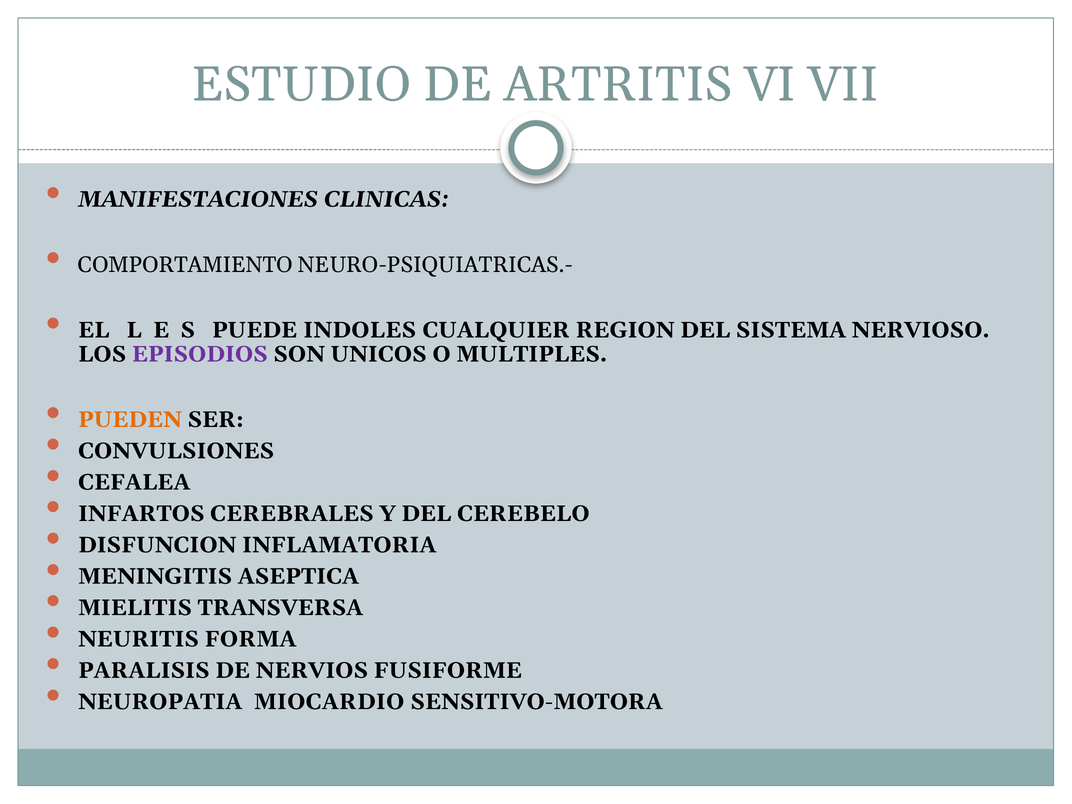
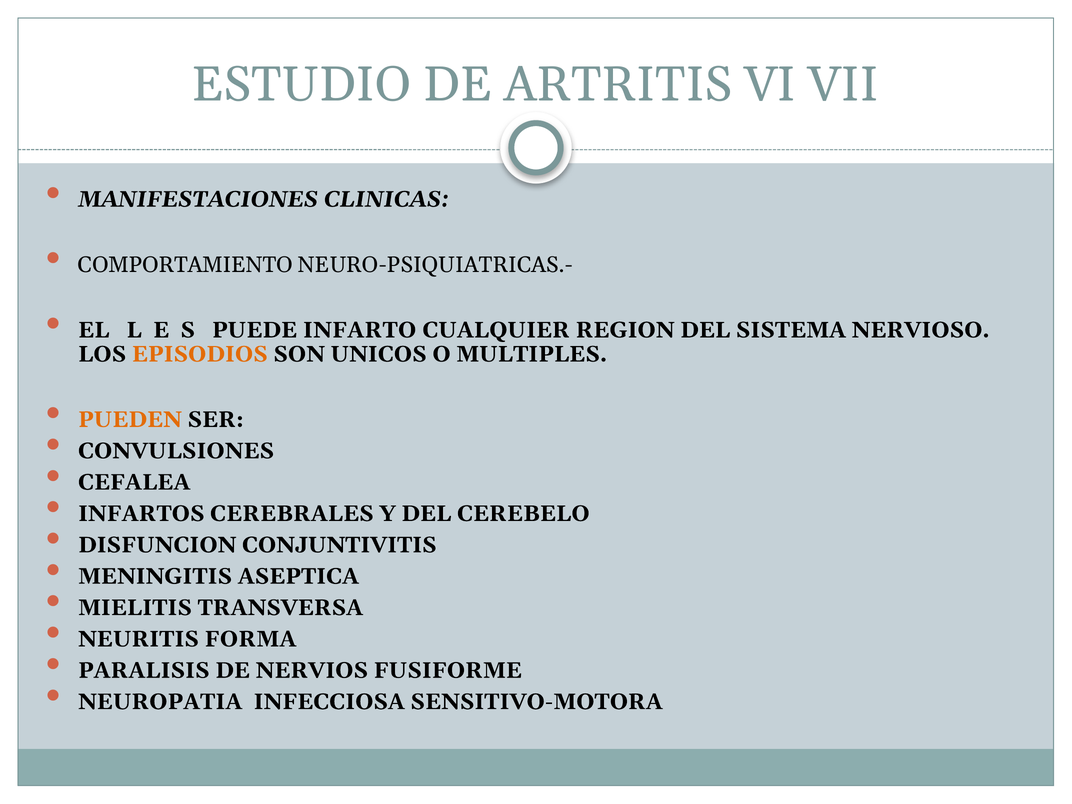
INDOLES: INDOLES -> INFARTO
EPISODIOS colour: purple -> orange
INFLAMATORIA: INFLAMATORIA -> CONJUNTIVITIS
MIOCARDIO: MIOCARDIO -> INFECCIOSA
